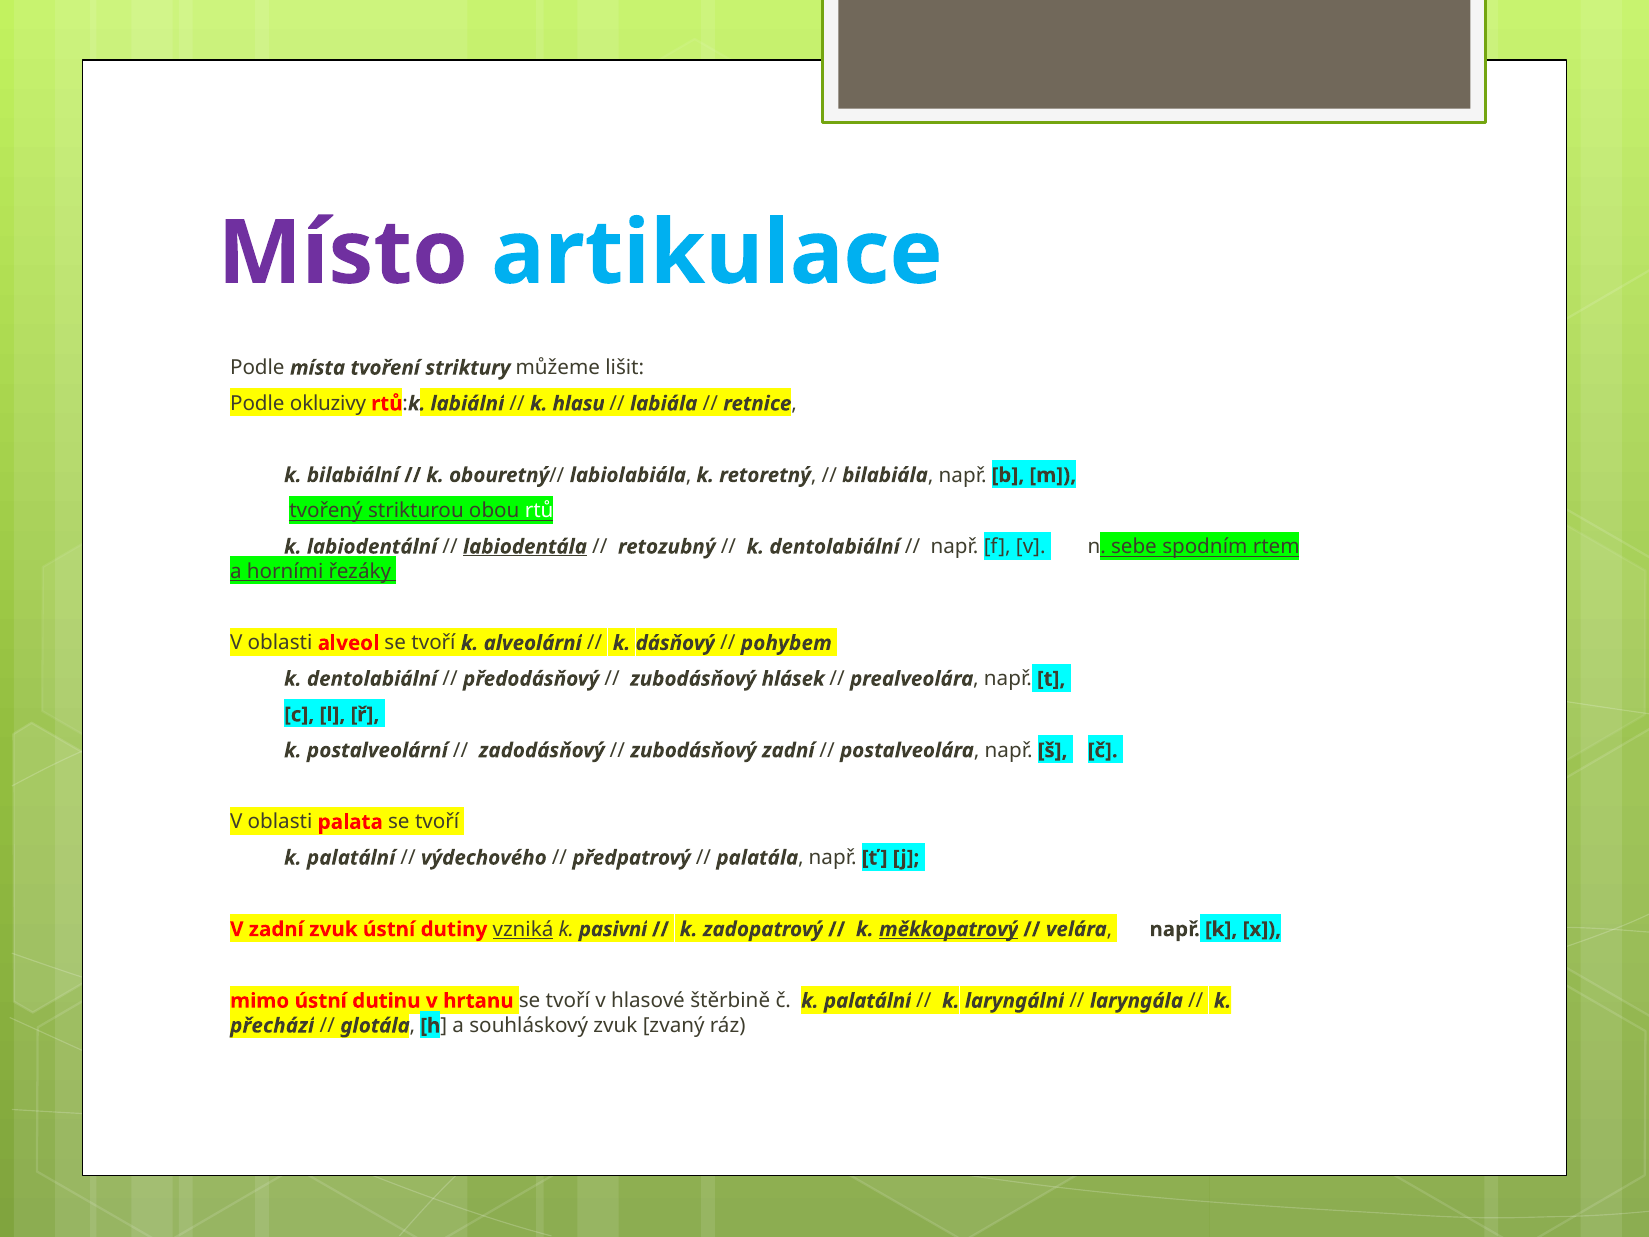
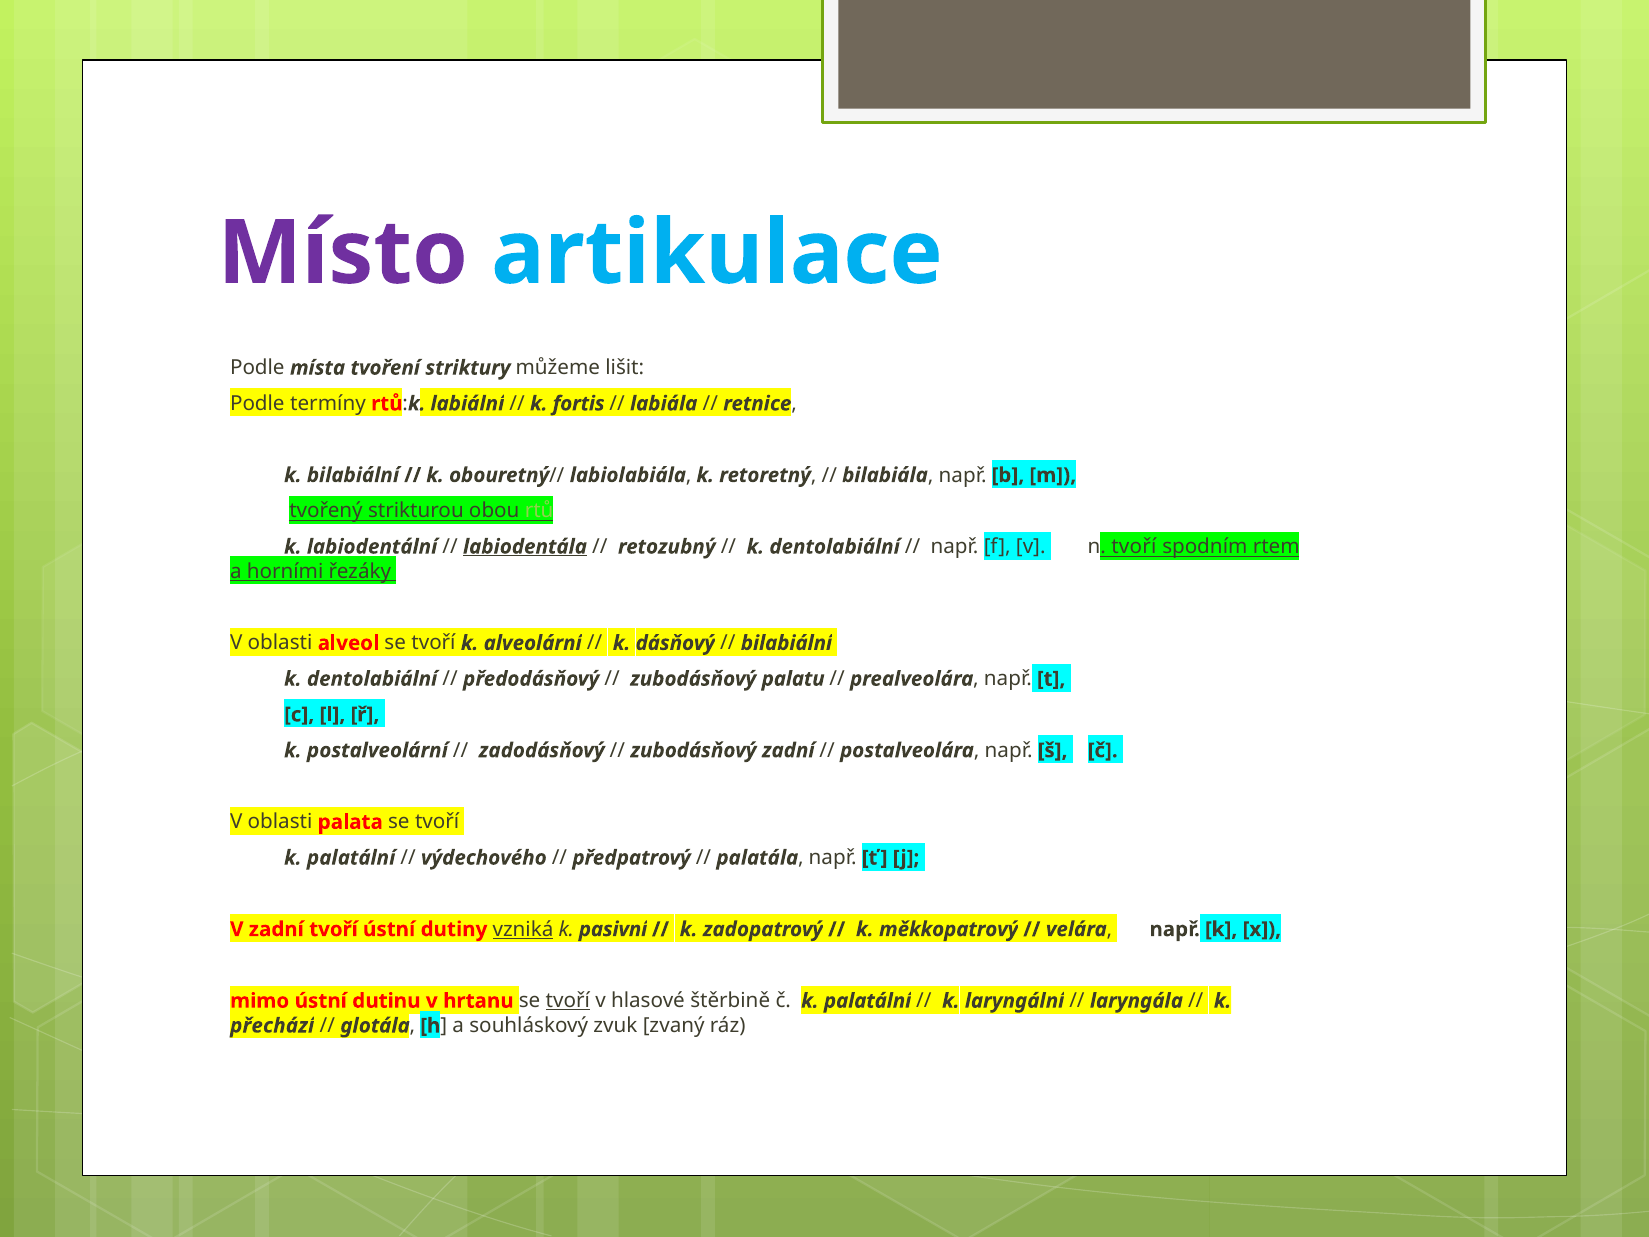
okluzivy: okluzivy -> termíny
hlasu: hlasu -> fortis
rtů colour: white -> light green
n sebe: sebe -> tvoří
pohybem at (786, 643): pohybem -> bilabiální
hlásek: hlásek -> palatu
zadní zvuk: zvuk -> tvoří
měkkopatrový underline: present -> none
tvoří at (568, 1001) underline: none -> present
